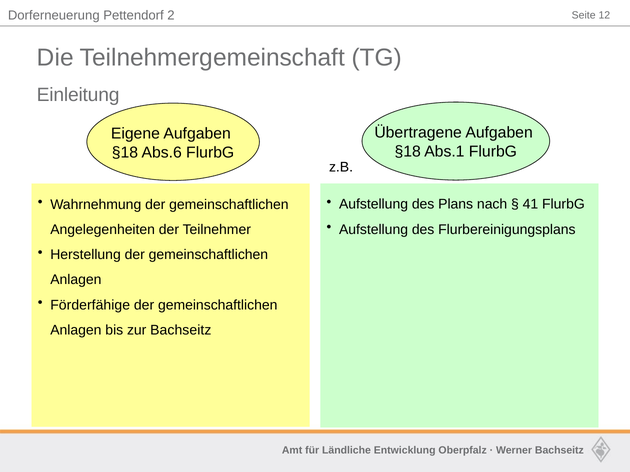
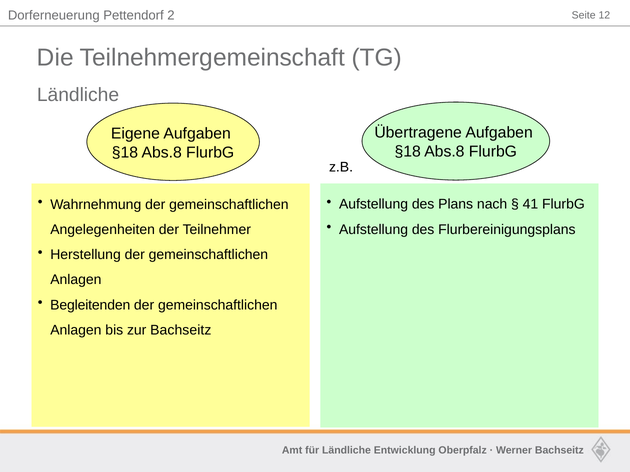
Einleitung at (78, 95): Einleitung -> Ländliche
Abs.1 at (444, 152): Abs.1 -> Abs.8
Abs.6 at (162, 152): Abs.6 -> Abs.8
Förderfähige: Förderfähige -> Begleitenden
